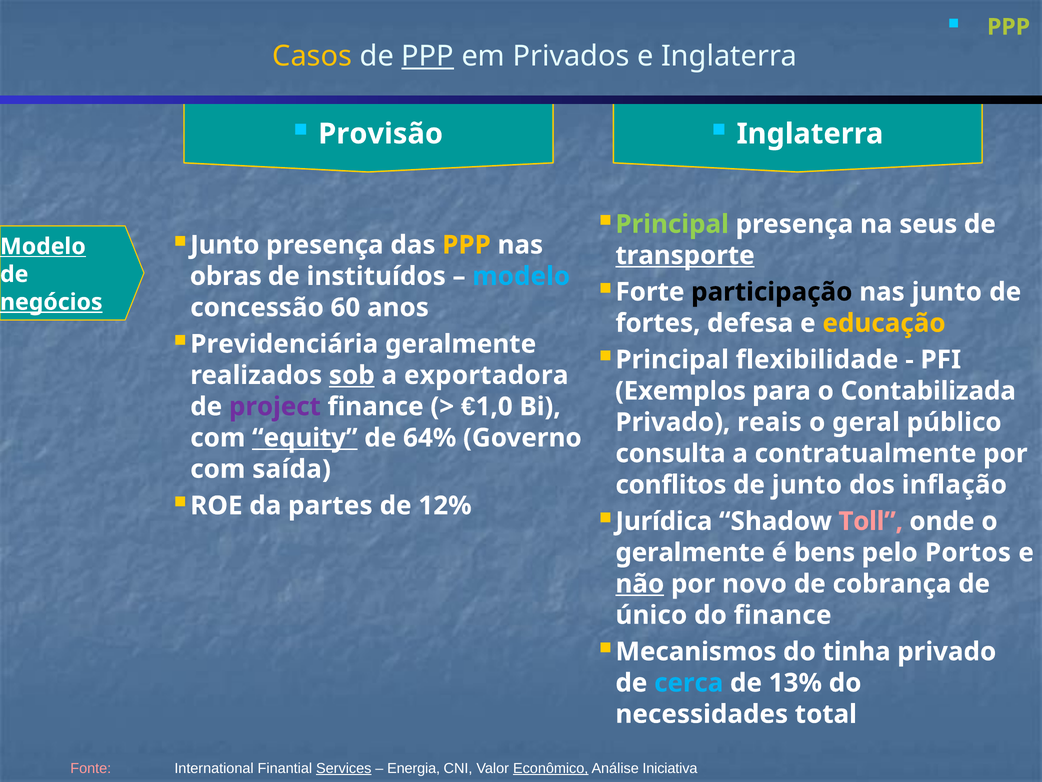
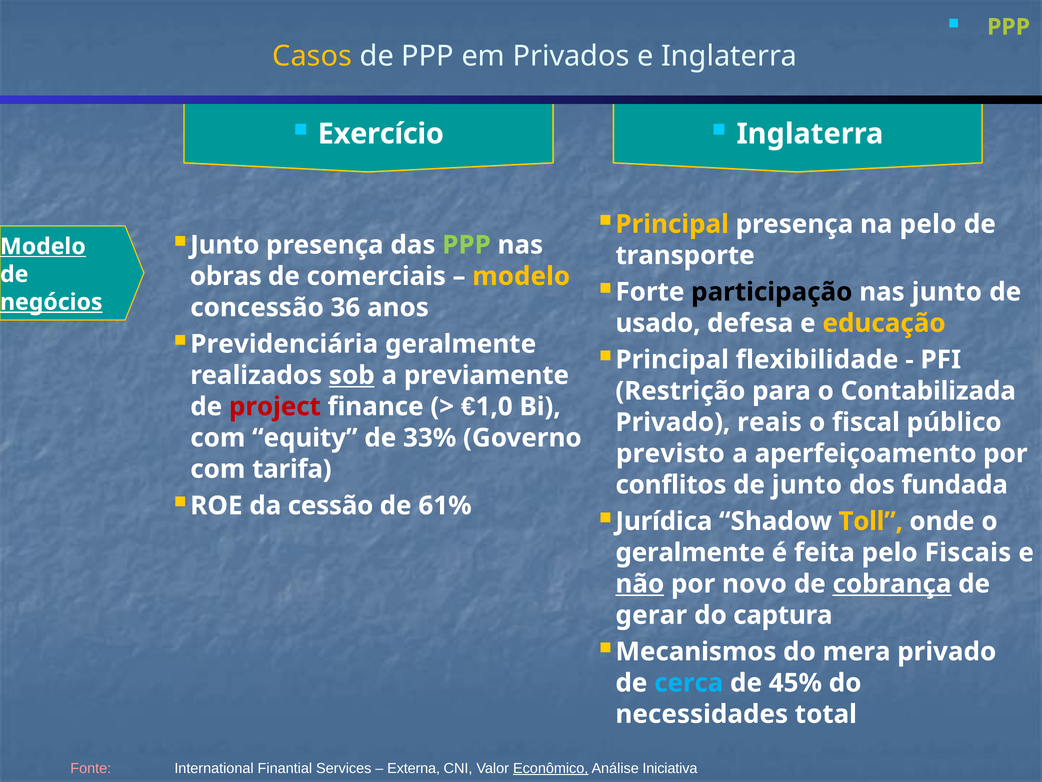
PPP at (428, 56) underline: present -> none
Provisão: Provisão -> Exercício
Principal at (672, 224) colour: light green -> yellow
na seus: seus -> pelo
PPP at (467, 245) colour: yellow -> light green
transporte underline: present -> none
instituídos: instituídos -> comerciais
modelo at (521, 276) colour: light blue -> yellow
60: 60 -> 36
fortes: fortes -> usado
exportadora: exportadora -> previamente
Exemplos: Exemplos -> Restrição
project colour: purple -> red
geral: geral -> fiscal
equity underline: present -> none
64%: 64% -> 33%
consulta: consulta -> previsto
contratualmente: contratualmente -> aperfeiçoamento
saída: saída -> tarifa
inflação: inflação -> fundada
partes: partes -> cessão
12%: 12% -> 61%
Toll colour: pink -> yellow
bens: bens -> feita
Portos: Portos -> Fiscais
cobrança underline: none -> present
único: único -> gerar
do finance: finance -> captura
tinha: tinha -> mera
13%: 13% -> 45%
Services underline: present -> none
Energia: Energia -> Externa
